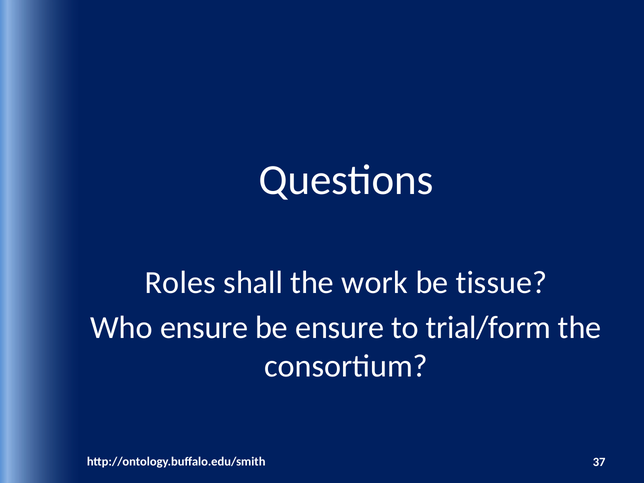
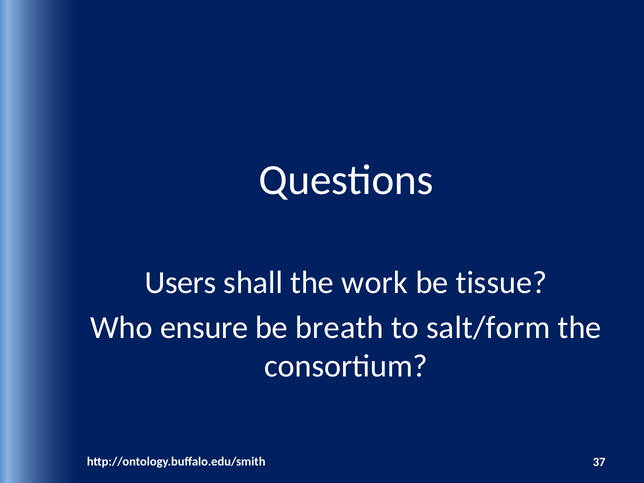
Roles: Roles -> Users
be ensure: ensure -> breath
trial/form: trial/form -> salt/form
